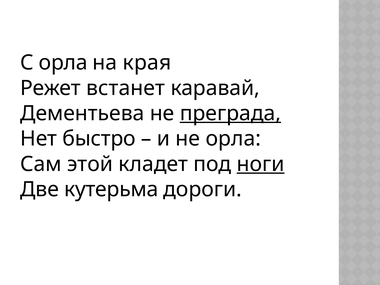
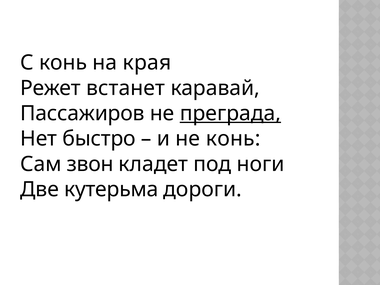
С орла: орла -> конь
Дементьева: Дементьева -> Пассажиров
не орла: орла -> конь
этой: этой -> звон
ноги underline: present -> none
